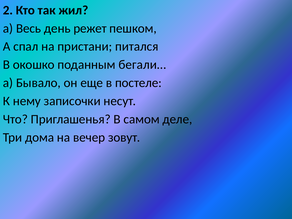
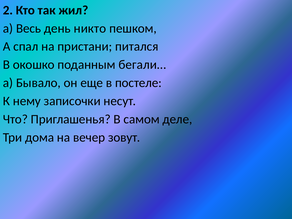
режет: режет -> никто
